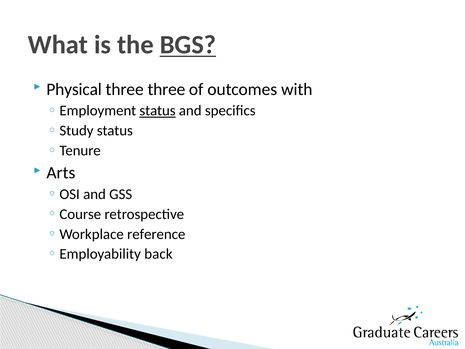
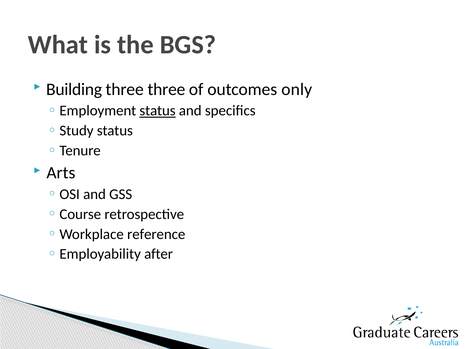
BGS underline: present -> none
Physical: Physical -> Building
with: with -> only
back: back -> after
